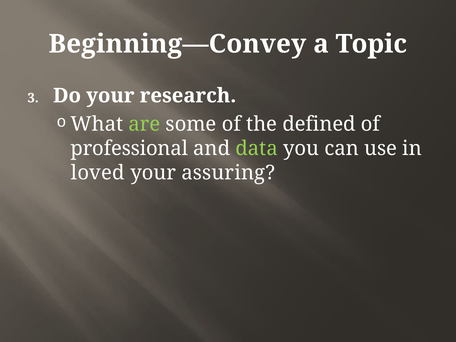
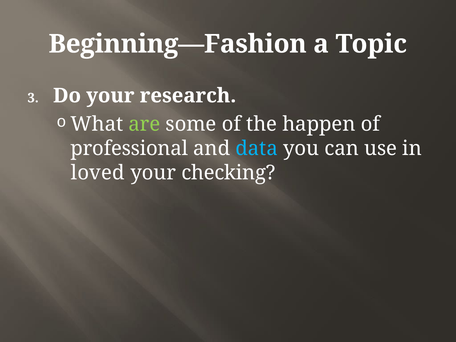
Beginning—Convey: Beginning—Convey -> Beginning—Fashion
defined: defined -> happen
data colour: light green -> light blue
assuring: assuring -> checking
